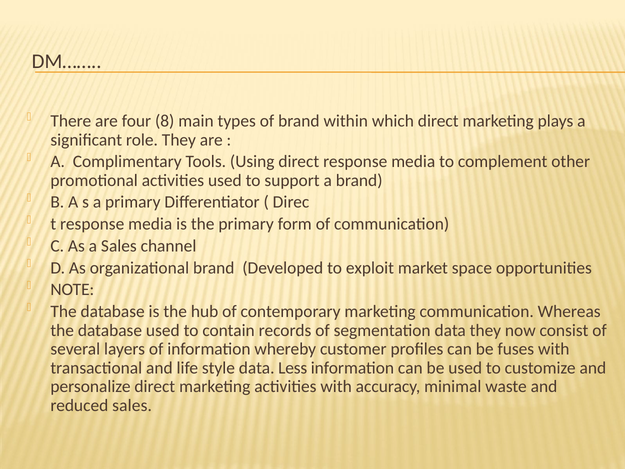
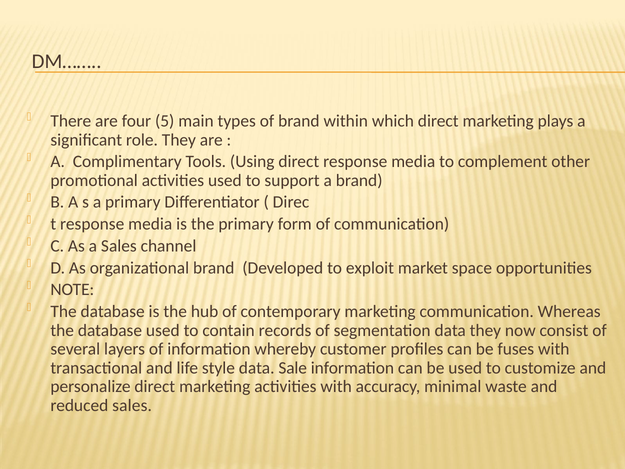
8: 8 -> 5
Less: Less -> Sale
